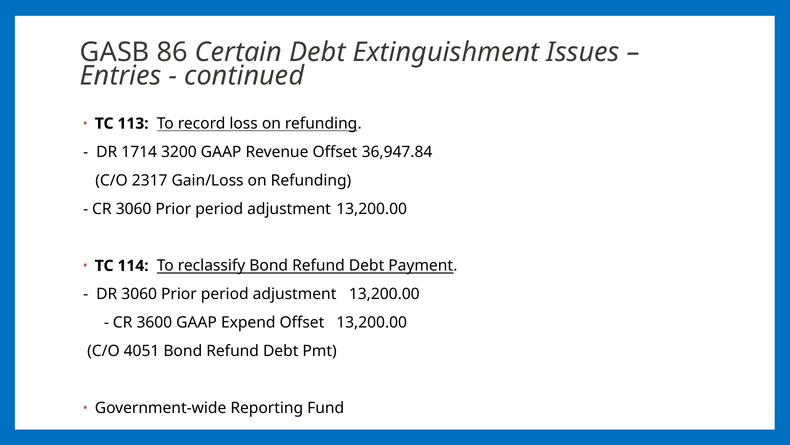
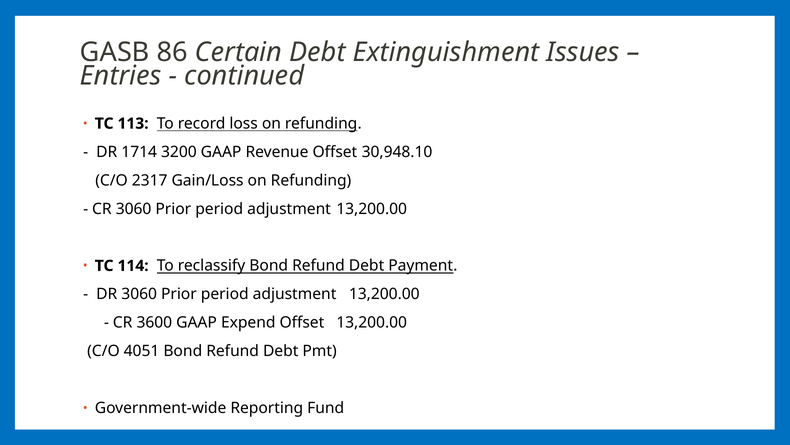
36,947.84: 36,947.84 -> 30,948.10
